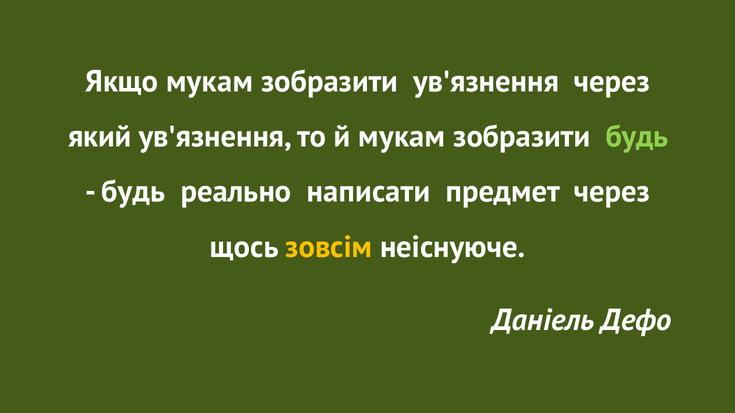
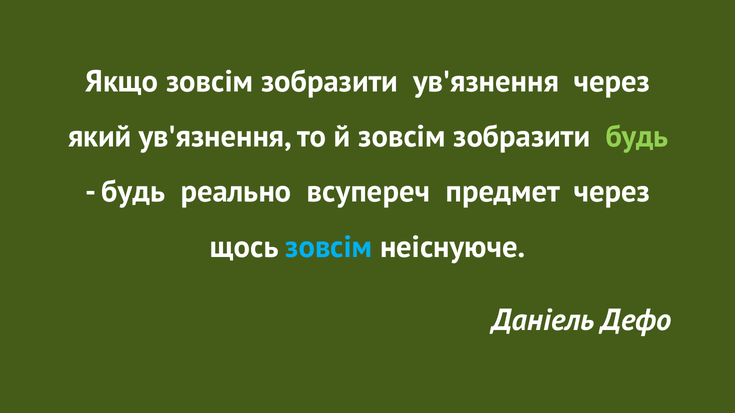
Якщо мукам: мукам -> зовсім
й мукам: мукам -> зовсім
написати: написати -> всупереч
зовсім at (329, 247) colour: yellow -> light blue
